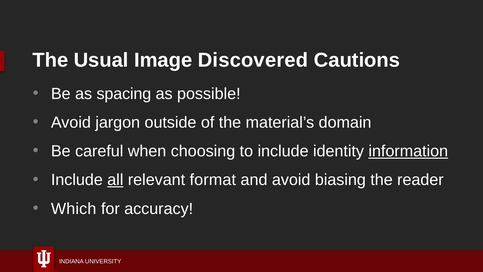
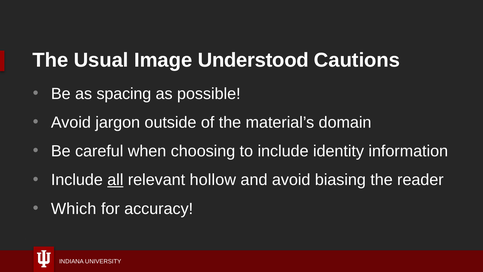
Discovered: Discovered -> Understood
information underline: present -> none
format: format -> hollow
